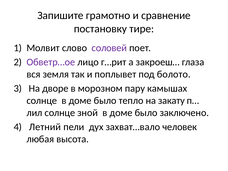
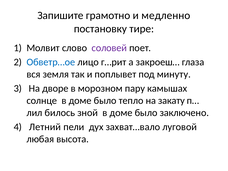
сравнение: сравнение -> медленно
Обветр…ое colour: purple -> blue
болото: болото -> минуту
солнце at (60, 113): солнце -> билось
человек: человек -> луговой
